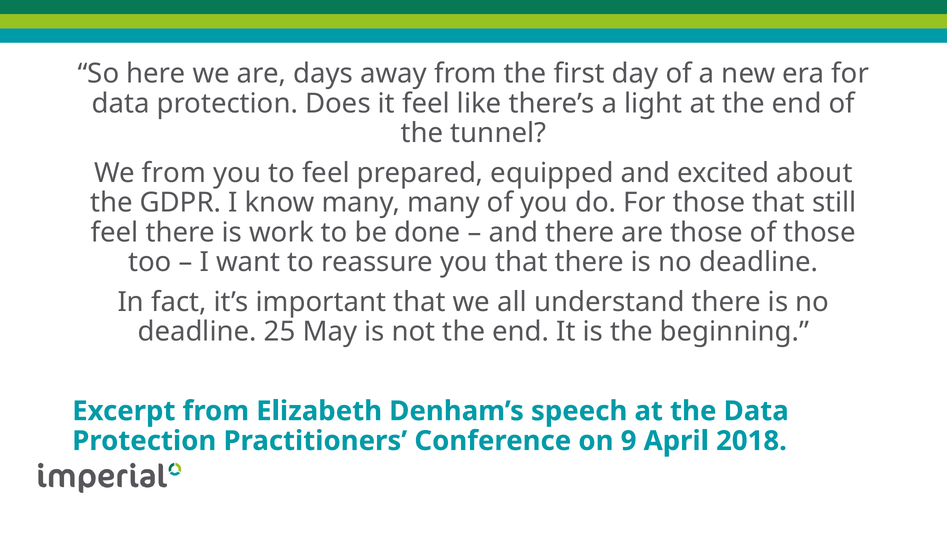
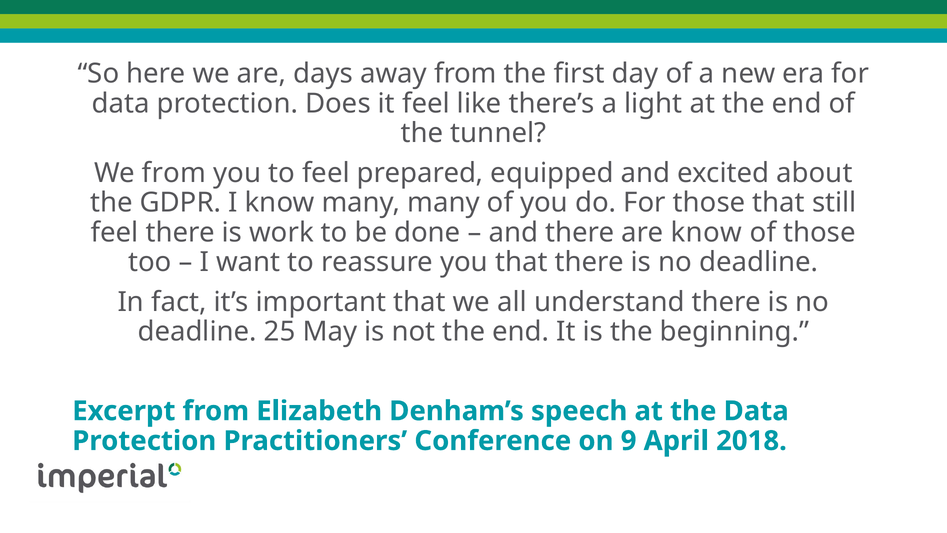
are those: those -> know
